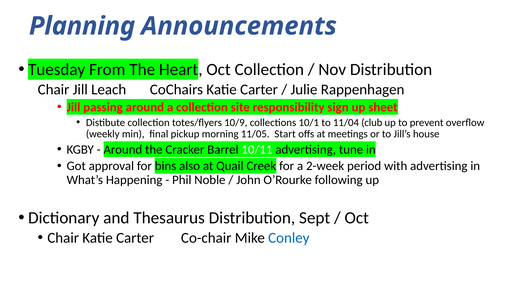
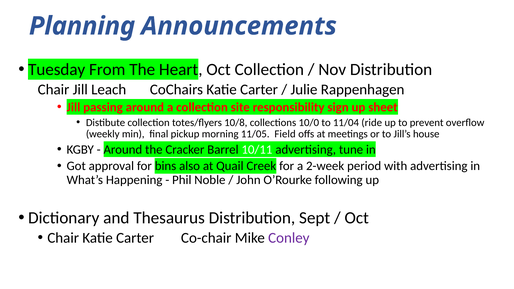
10/9: 10/9 -> 10/8
10/1: 10/1 -> 10/0
club: club -> ride
Start: Start -> Field
Conley colour: blue -> purple
